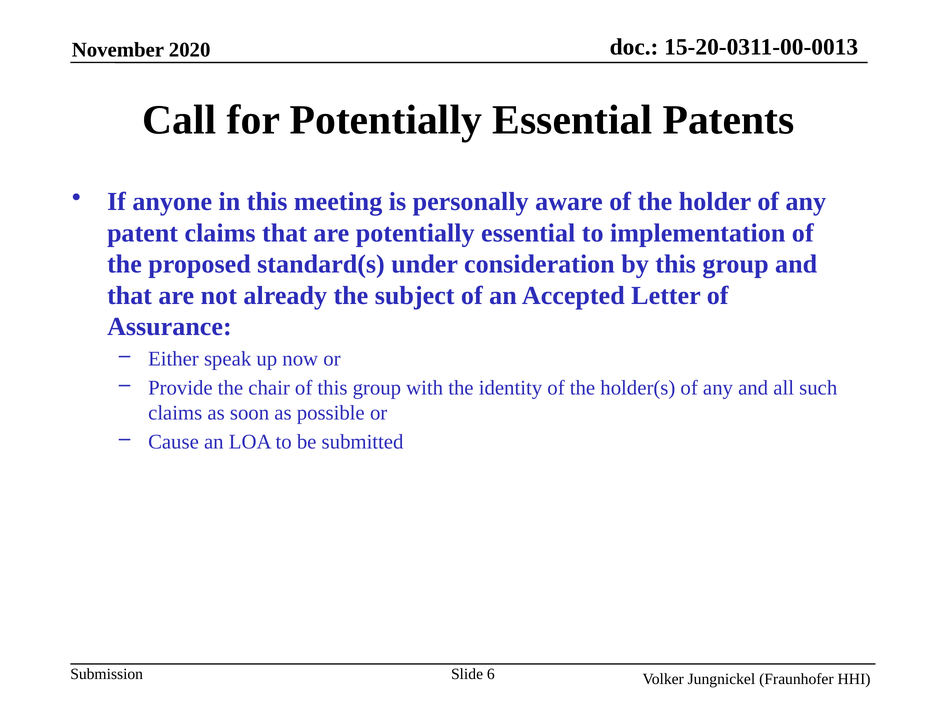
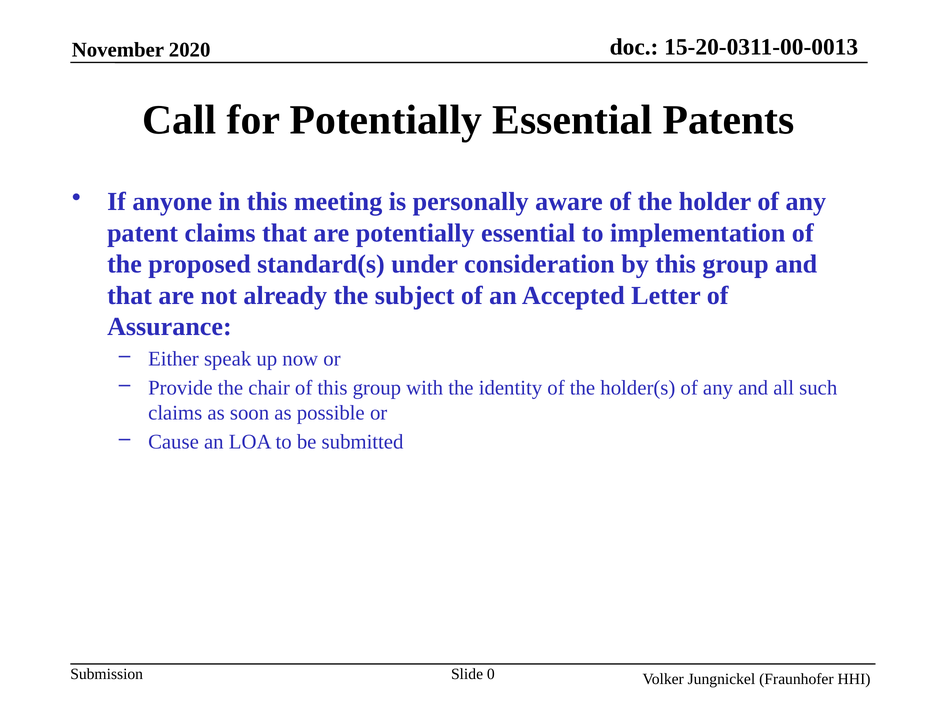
6: 6 -> 0
